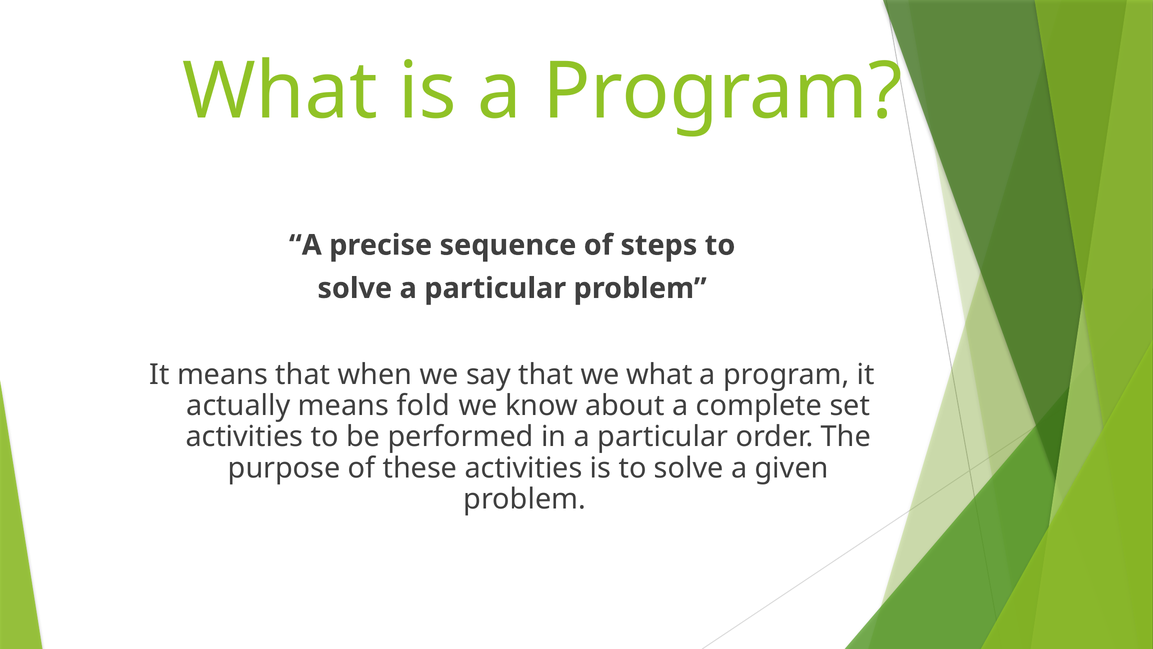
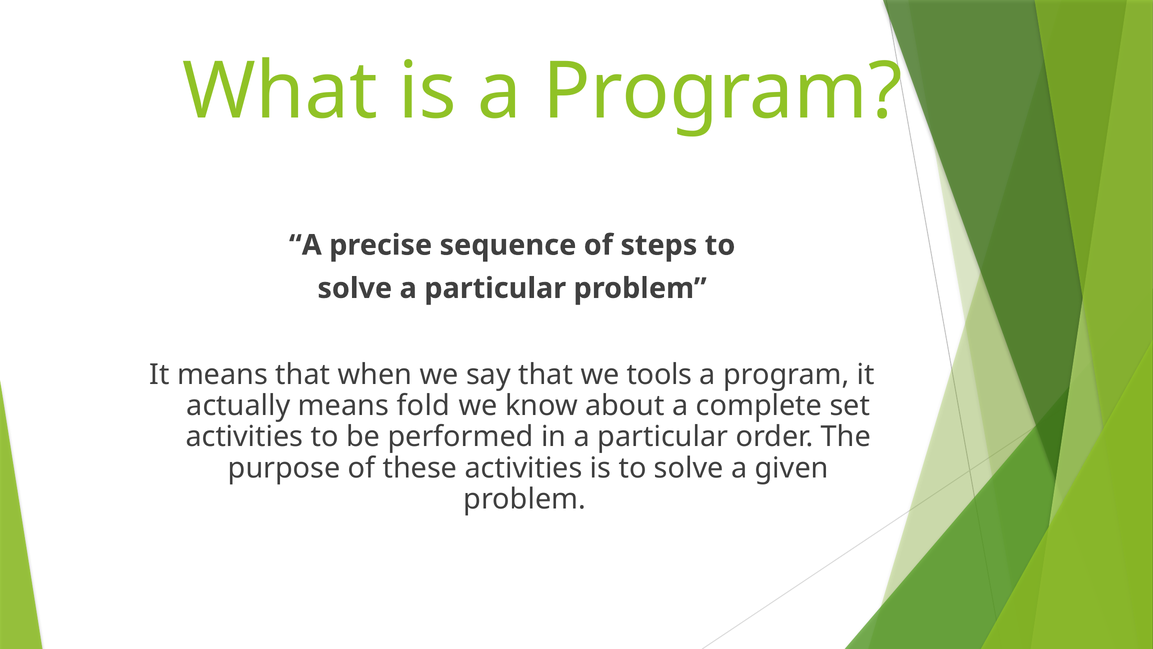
we what: what -> tools
